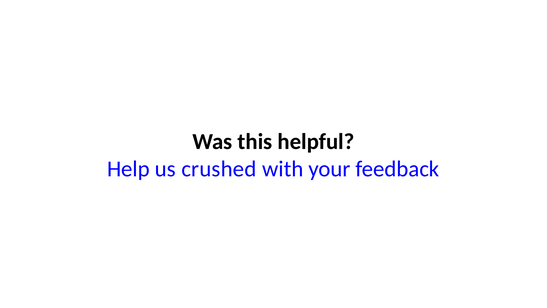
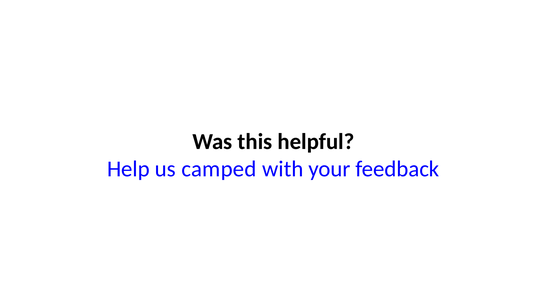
crushed: crushed -> camped
